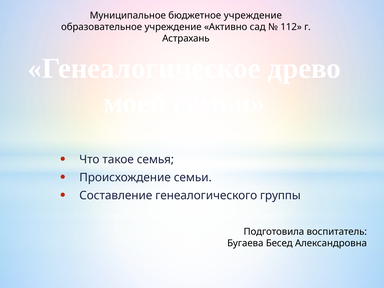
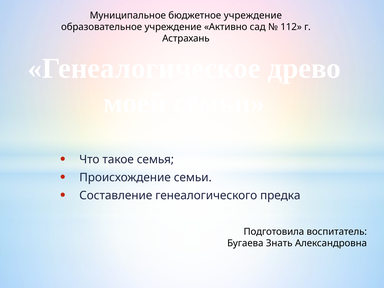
группы: группы -> предка
Бесед: Бесед -> Знать
